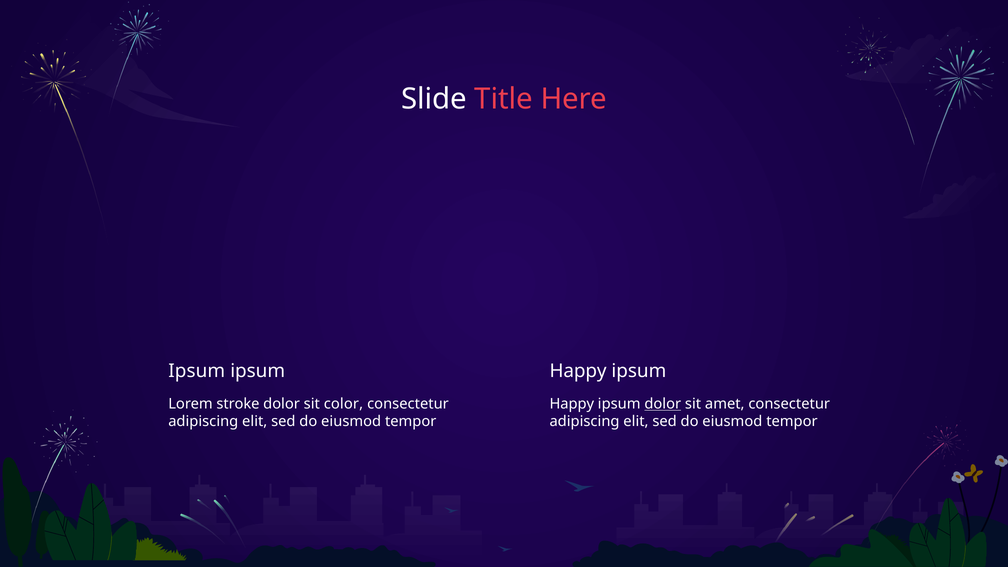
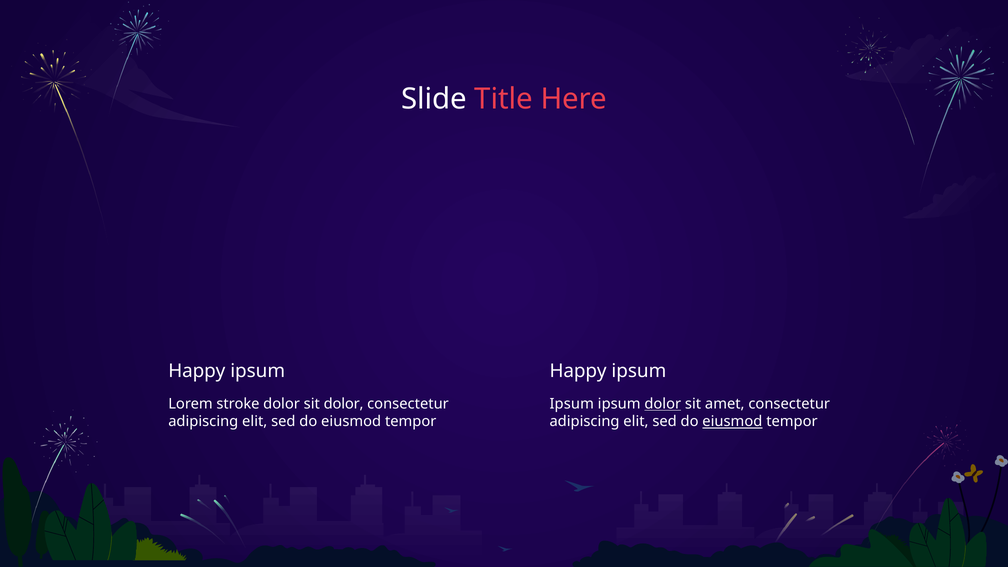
Ipsum at (197, 371): Ipsum -> Happy
sit color: color -> dolor
Happy at (572, 404): Happy -> Ipsum
eiusmod at (732, 422) underline: none -> present
